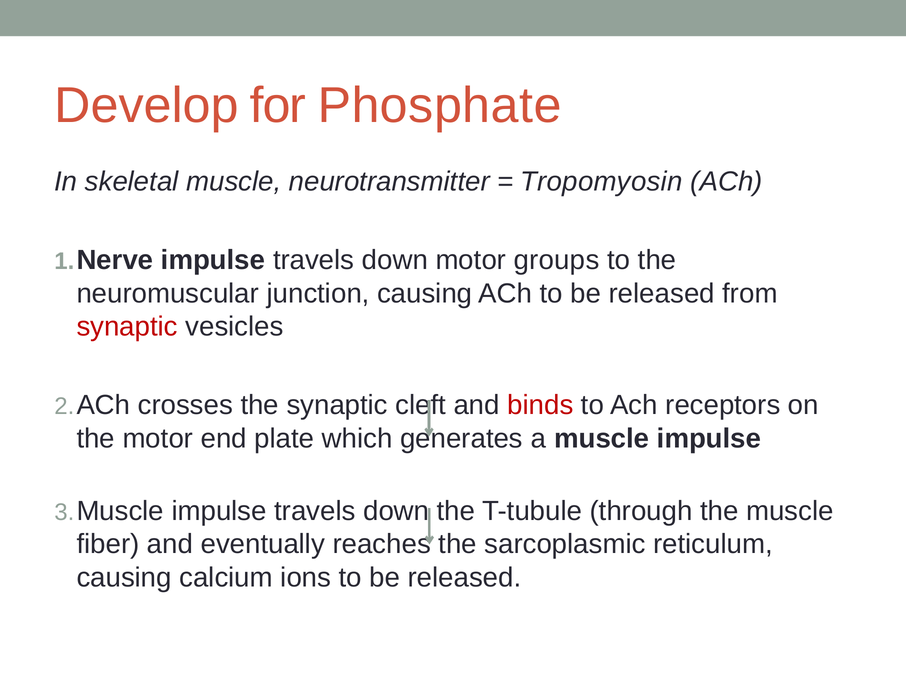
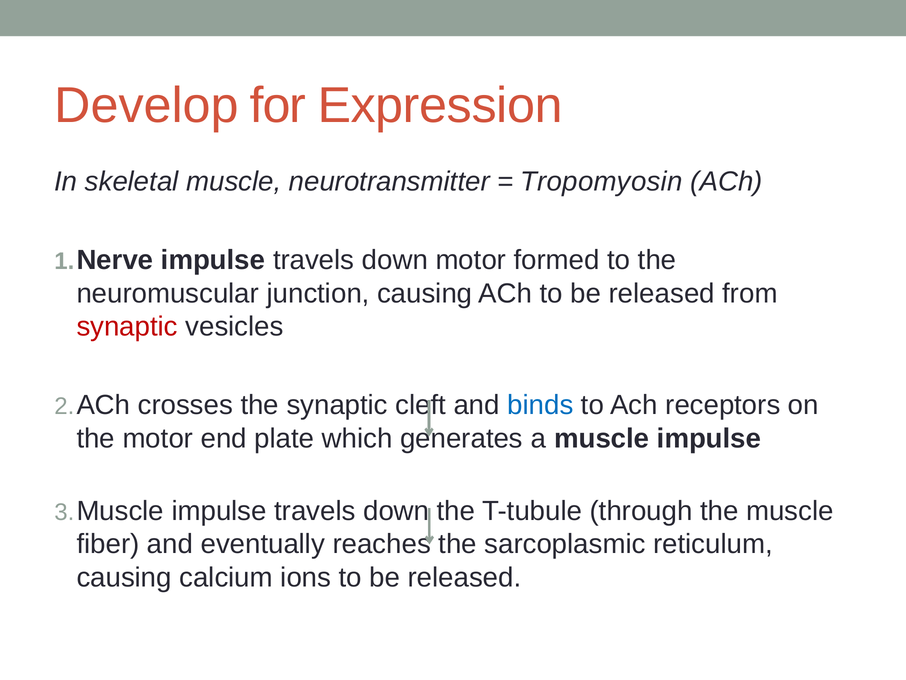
Phosphate: Phosphate -> Expression
groups: groups -> formed
binds colour: red -> blue
